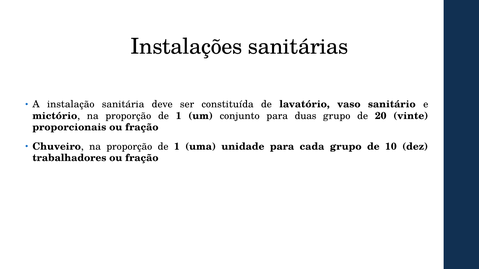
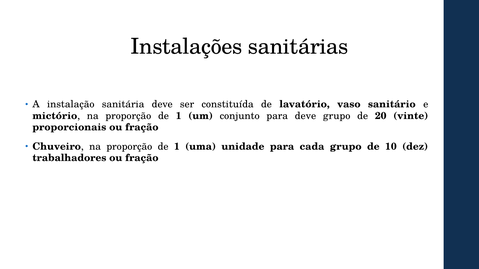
para duas: duas -> deve
